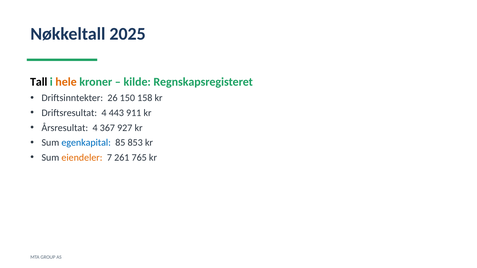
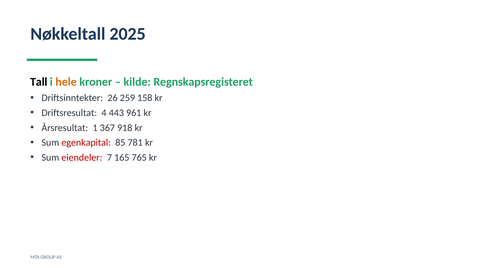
150: 150 -> 259
911: 911 -> 961
Årsresultat 4: 4 -> 1
927: 927 -> 918
egenkapital colour: blue -> red
853: 853 -> 781
eiendeler colour: orange -> red
261: 261 -> 165
